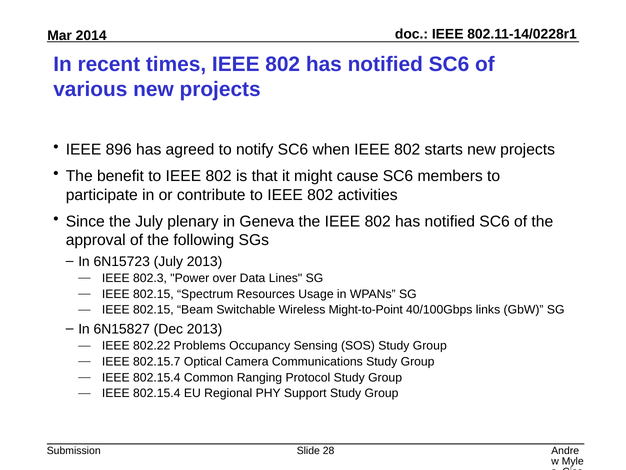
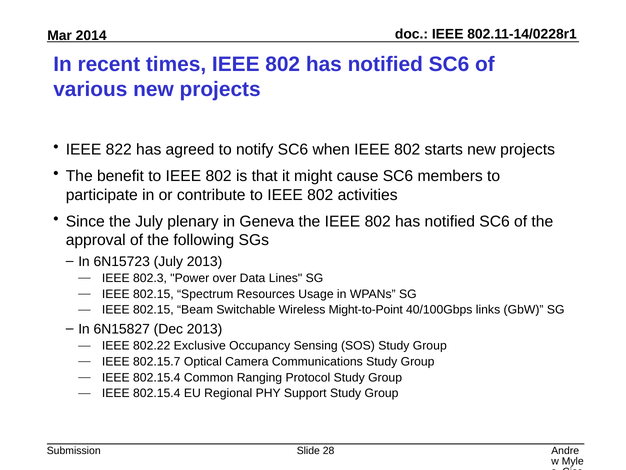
896: 896 -> 822
Problems: Problems -> Exclusive
